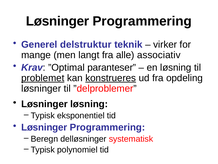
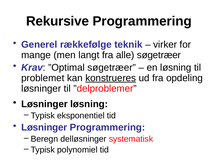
Løsninger at (58, 21): Løsninger -> Rekursive
delstruktur: delstruktur -> rækkefølge
alle associativ: associativ -> søgetræer
”Optimal paranteser: paranteser -> søgetræer
problemet underline: present -> none
